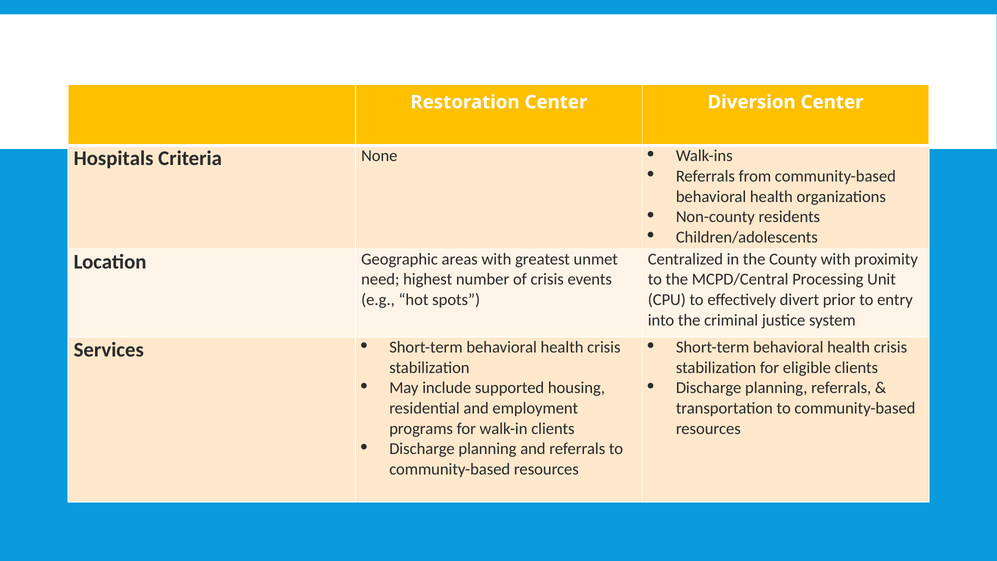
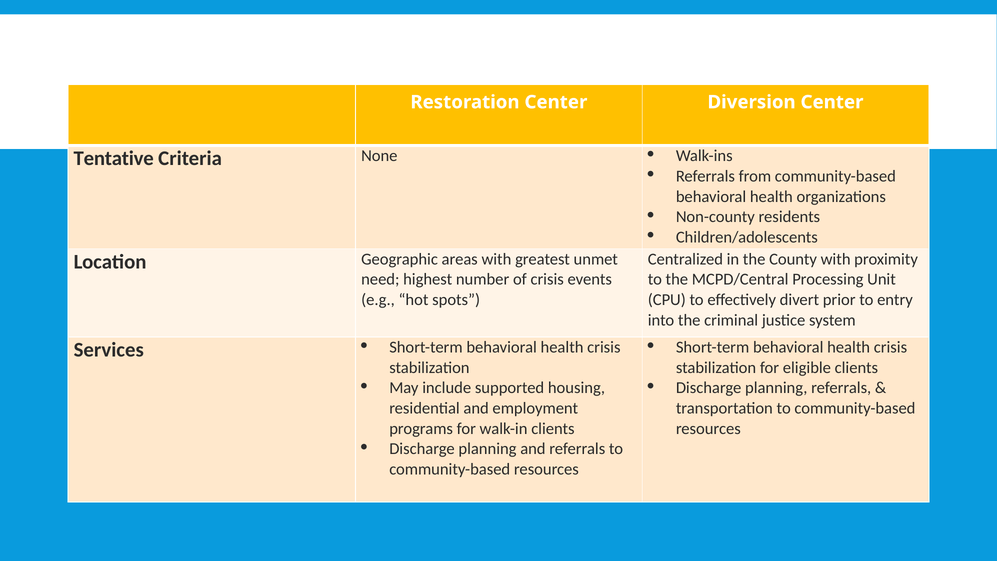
Hospitals: Hospitals -> Tentative
